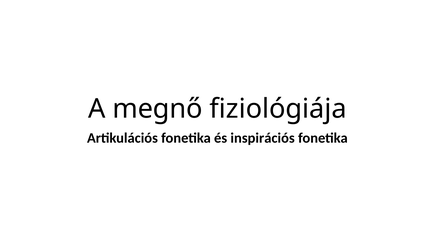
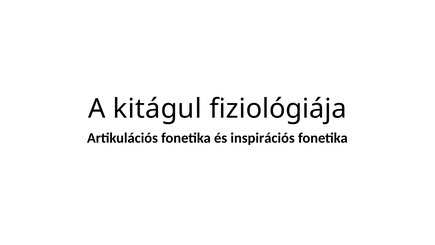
megnő: megnő -> kitágul
